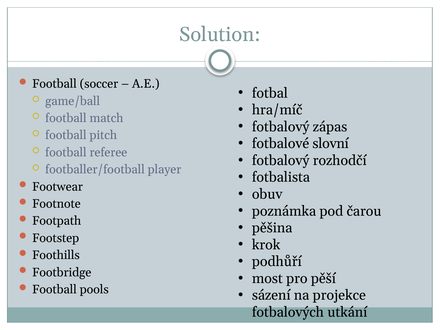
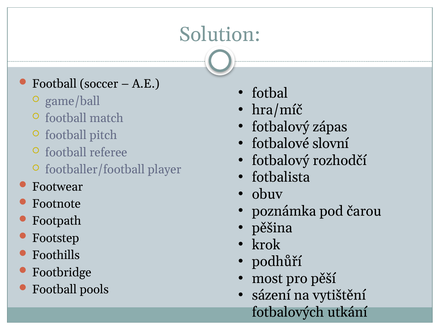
projekce: projekce -> vytištění
